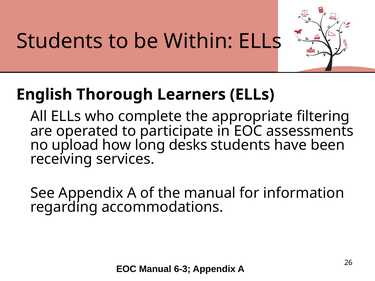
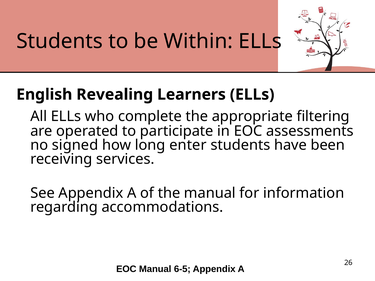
Thorough: Thorough -> Revealing
upload: upload -> signed
desks: desks -> enter
6-3: 6-3 -> 6-5
